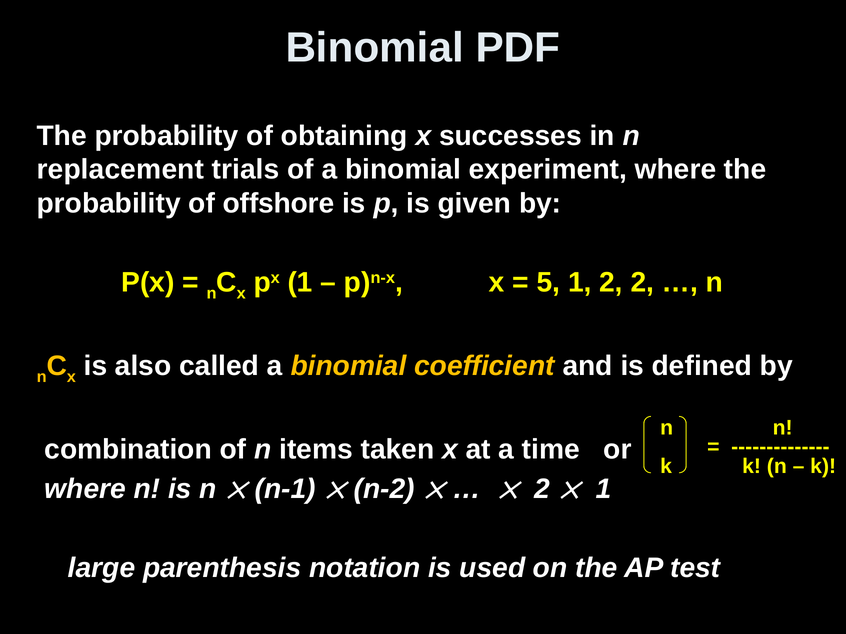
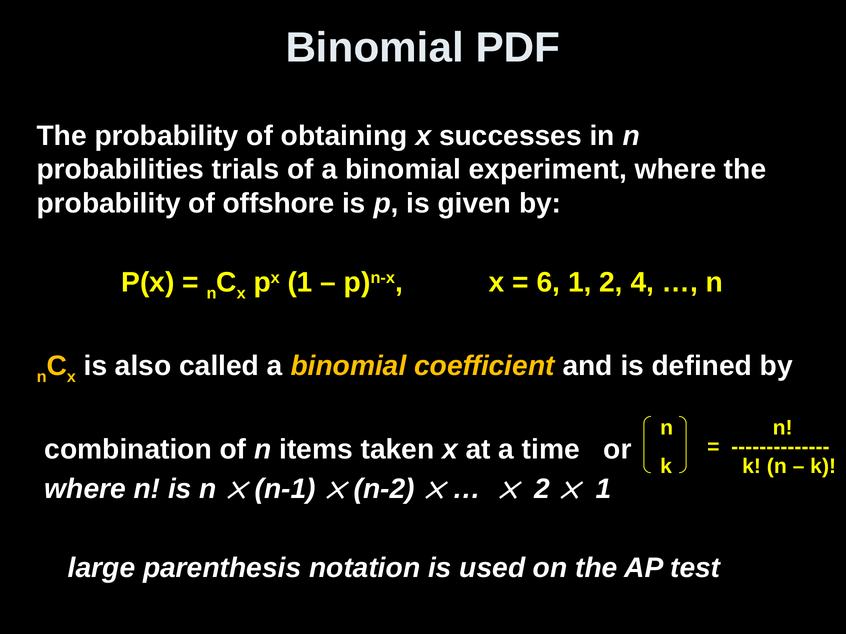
replacement: replacement -> probabilities
5: 5 -> 6
2 2: 2 -> 4
